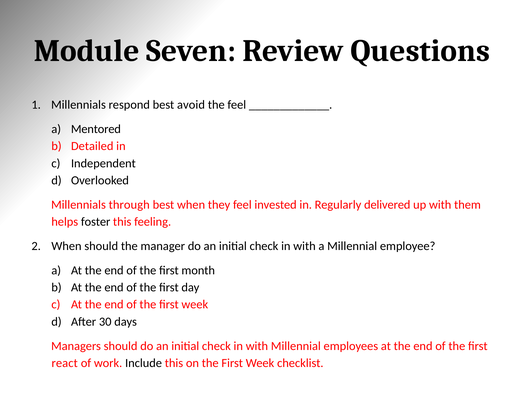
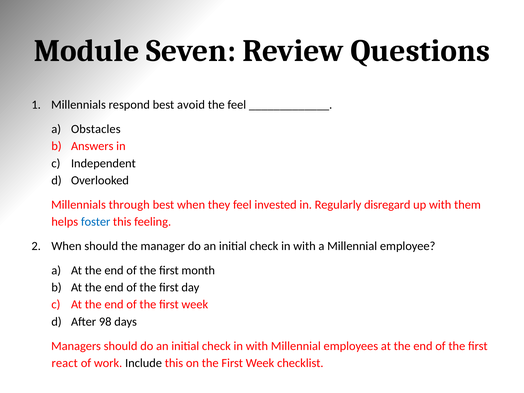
Mentored: Mentored -> Obstacles
Detailed: Detailed -> Answers
delivered: delivered -> disregard
foster colour: black -> blue
30: 30 -> 98
